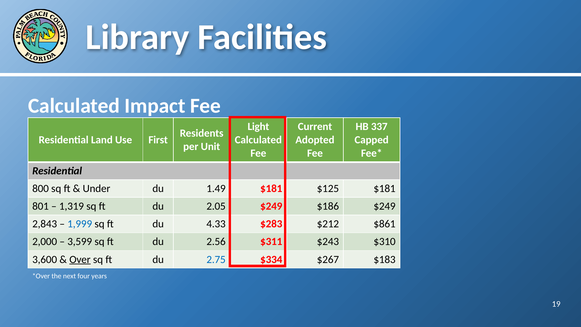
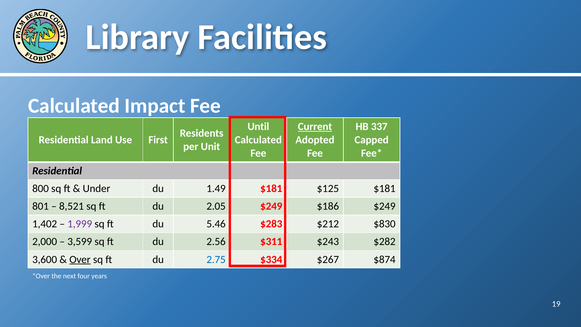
Light: Light -> Until
Current underline: none -> present
1,319: 1,319 -> 8,521
2,843: 2,843 -> 1,402
1,999 colour: blue -> purple
4.33: 4.33 -> 5.46
$861: $861 -> $830
$310: $310 -> $282
$183: $183 -> $874
